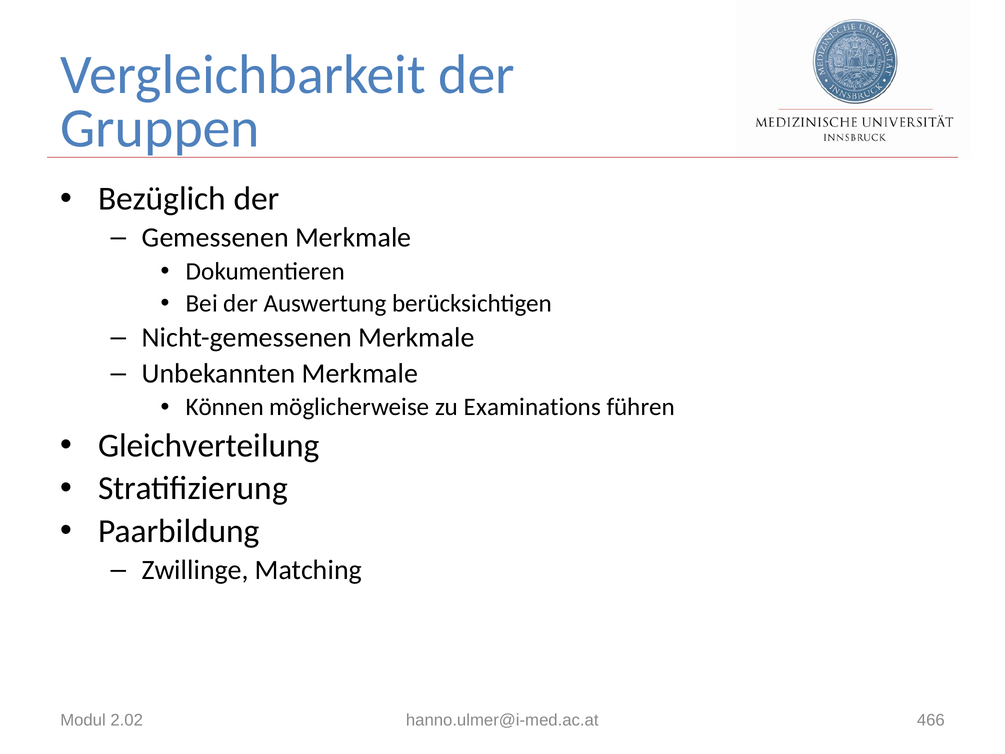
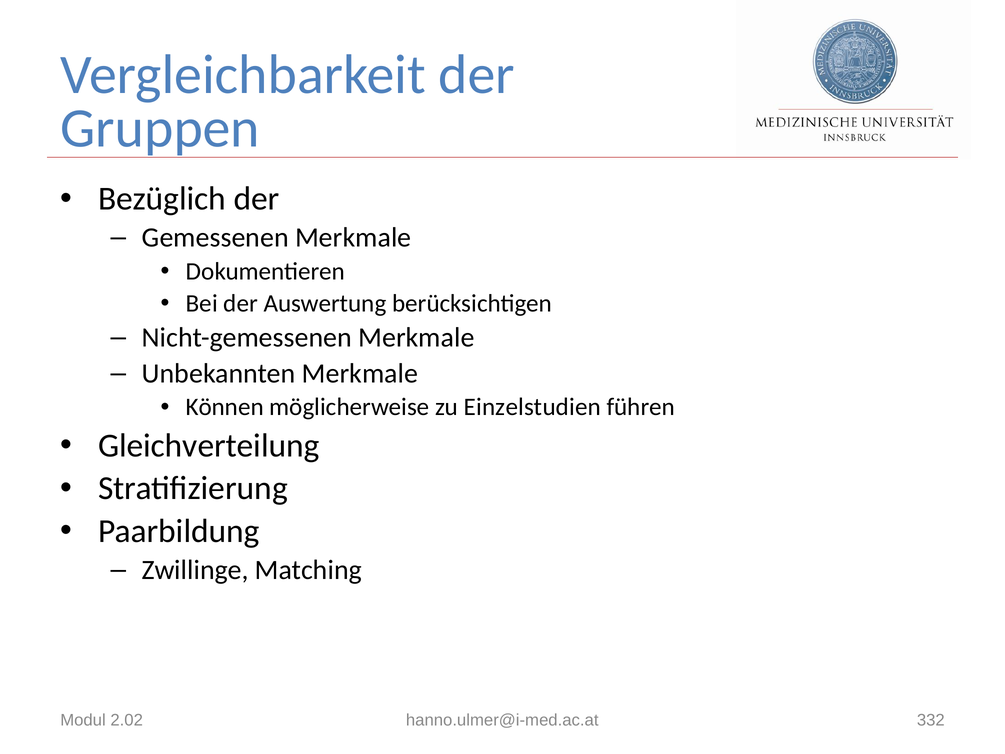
Examinations: Examinations -> Einzelstudien
466: 466 -> 332
